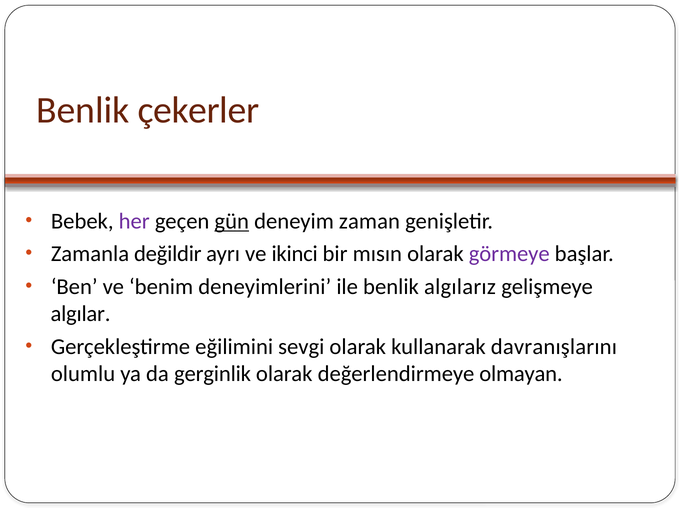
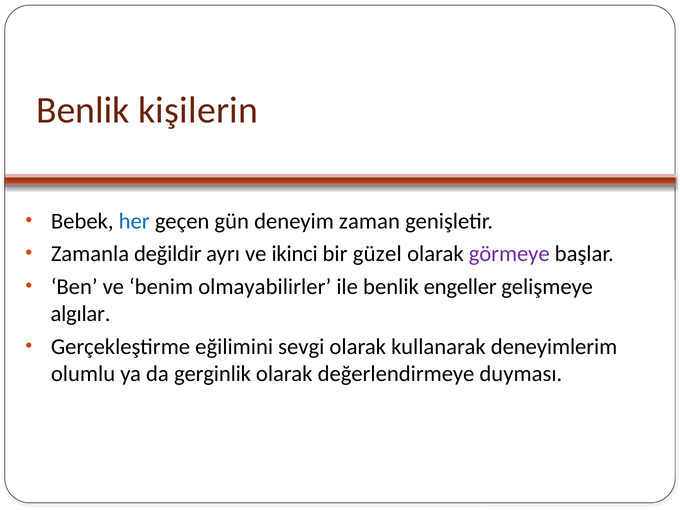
çekerler: çekerler -> kişilerin
her colour: purple -> blue
gün underline: present -> none
mısın: mısın -> güzel
deneyimlerini: deneyimlerini -> olmayabilirler
algılarız: algılarız -> engeller
davranışlarını: davranışlarını -> deneyimlerim
olmayan: olmayan -> duyması
